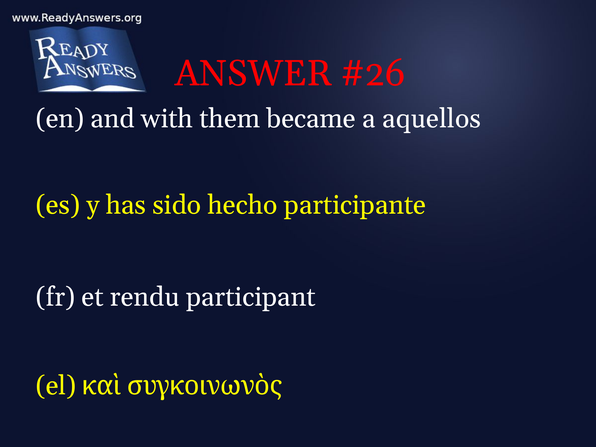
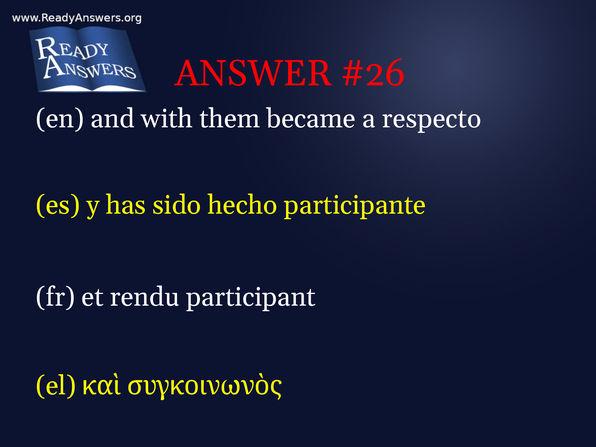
aquellos: aquellos -> respecto
